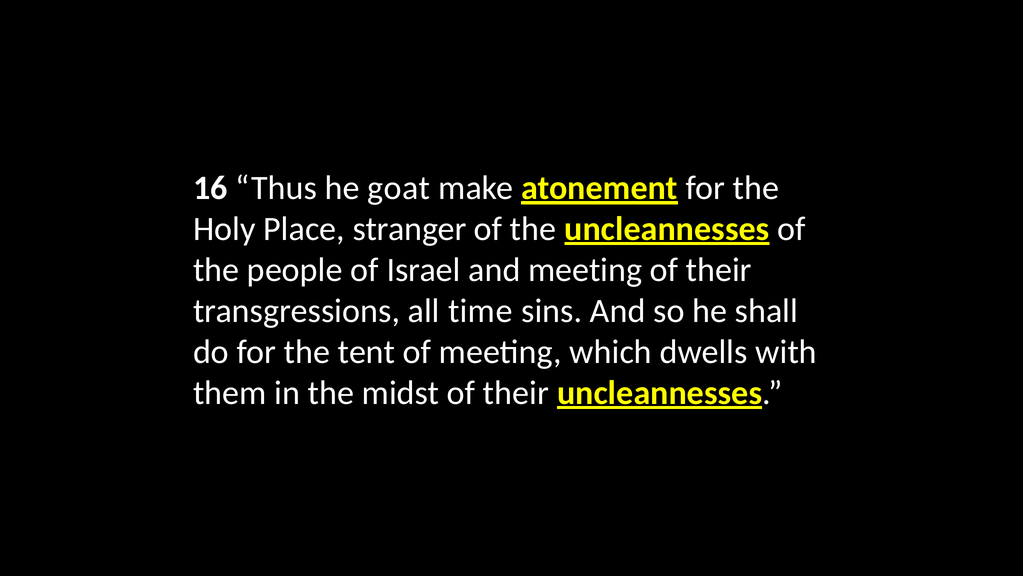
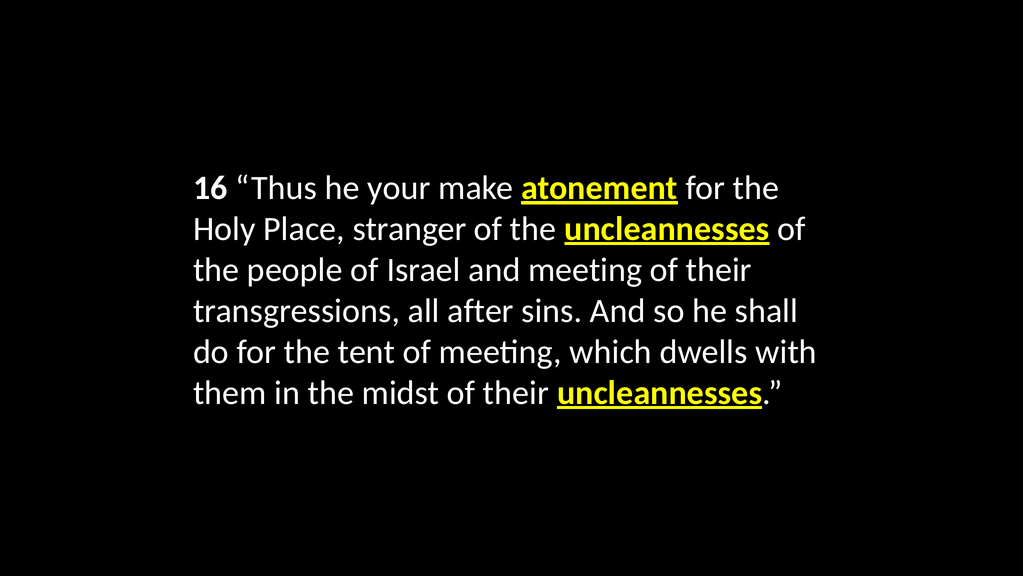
goat: goat -> your
time: time -> after
